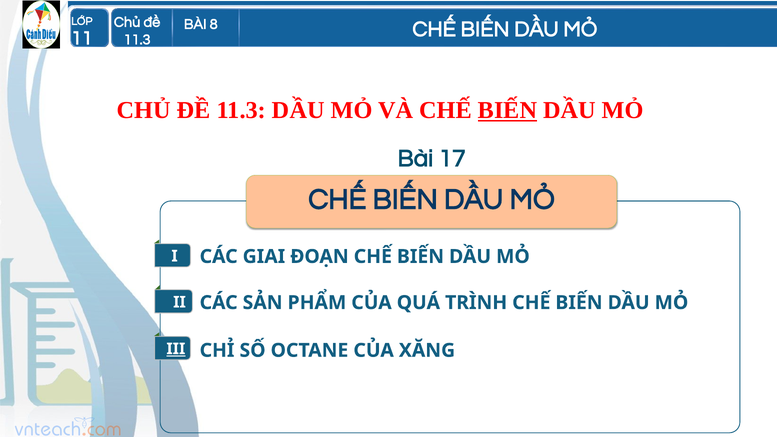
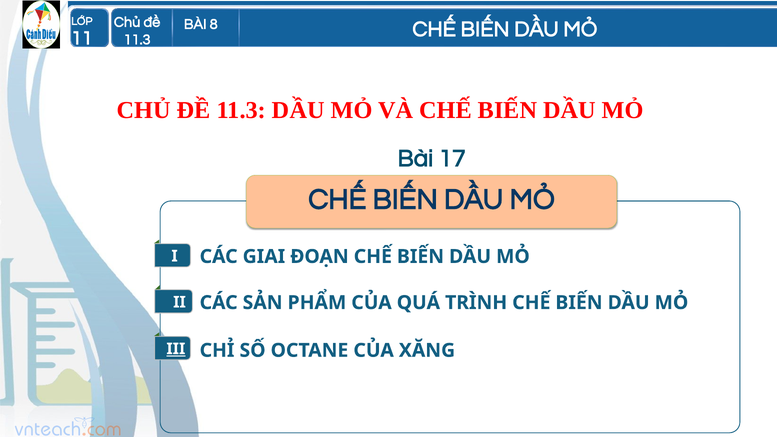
BIẾN at (508, 110) underline: present -> none
